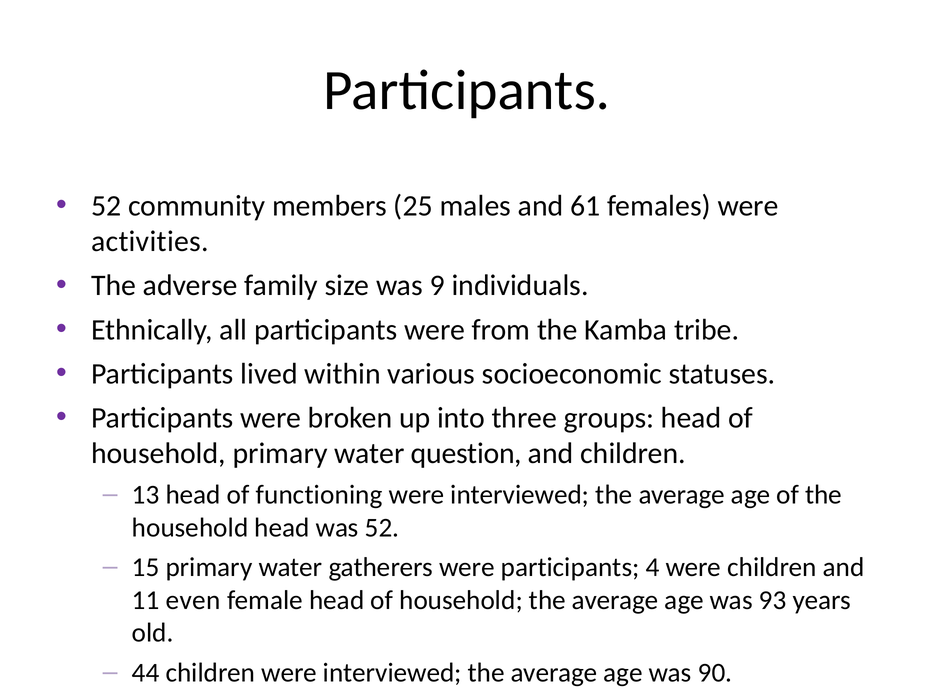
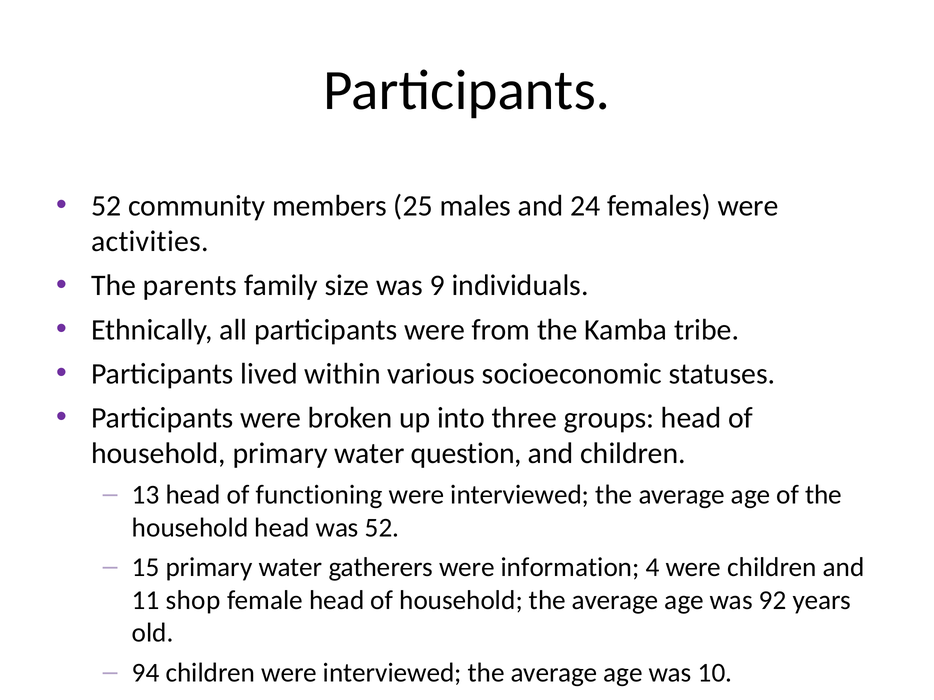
61: 61 -> 24
adverse: adverse -> parents
were participants: participants -> information
even: even -> shop
93: 93 -> 92
44: 44 -> 94
90: 90 -> 10
